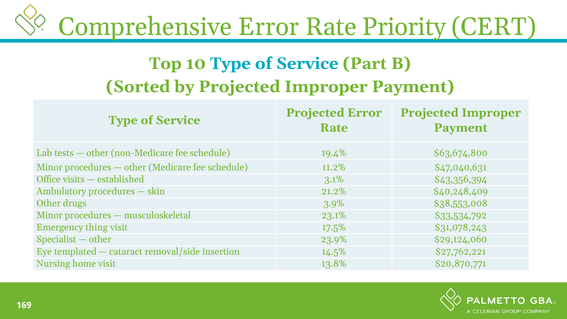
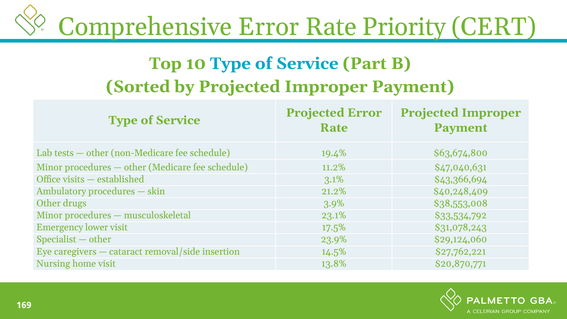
$43,356,394: $43,356,394 -> $43,366,694
thing: thing -> lower
templated: templated -> caregivers
